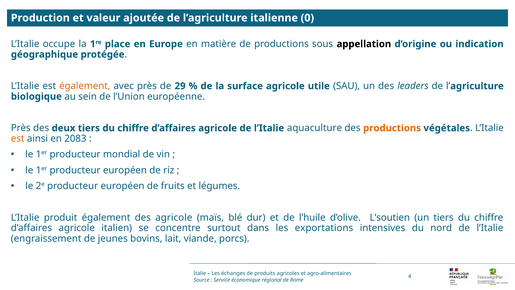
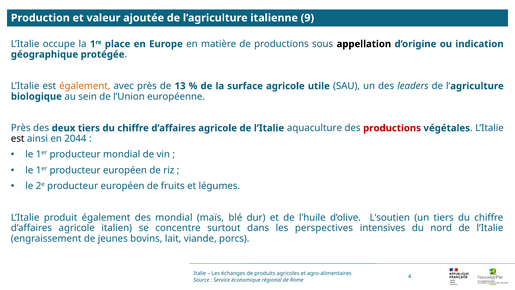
0: 0 -> 9
29: 29 -> 13
productions at (392, 128) colour: orange -> red
est at (18, 138) colour: orange -> black
2083: 2083 -> 2044
des agricole: agricole -> mondial
exportations: exportations -> perspectives
